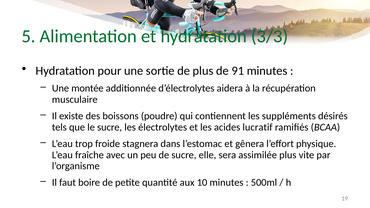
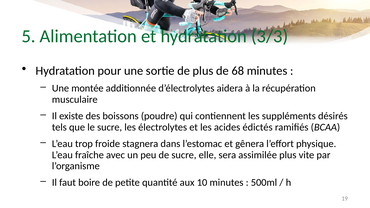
91: 91 -> 68
lucratif: lucratif -> édictés
